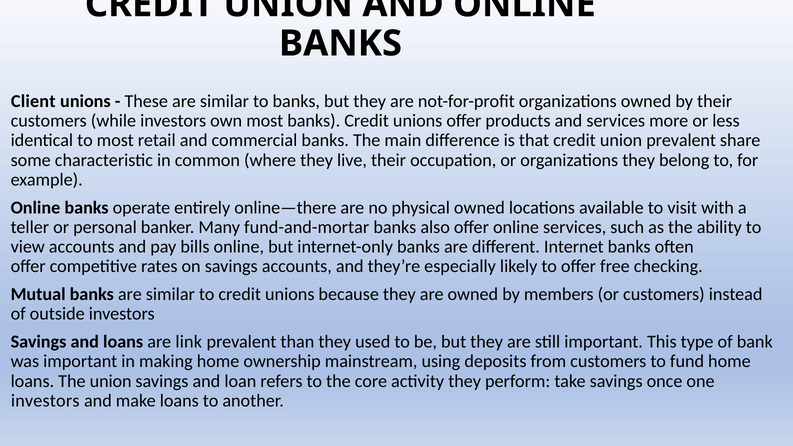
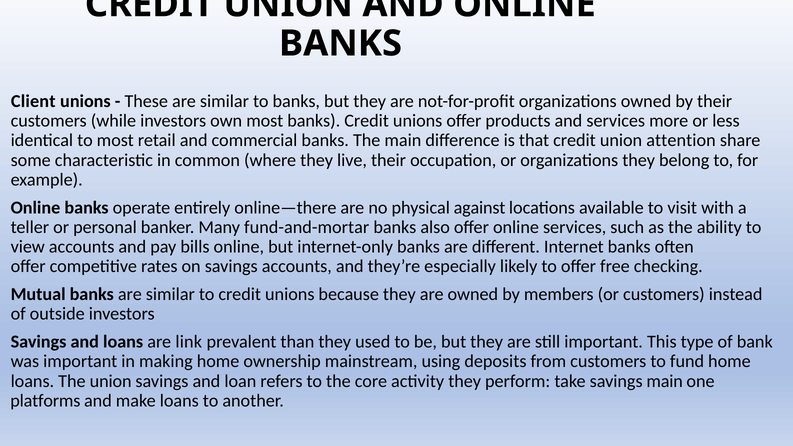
union prevalent: prevalent -> attention
physical owned: owned -> against
savings once: once -> main
investors at (45, 401): investors -> platforms
